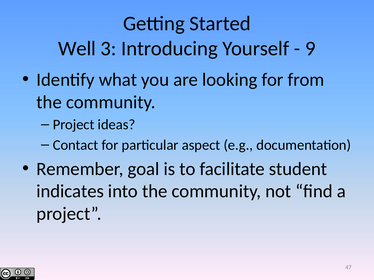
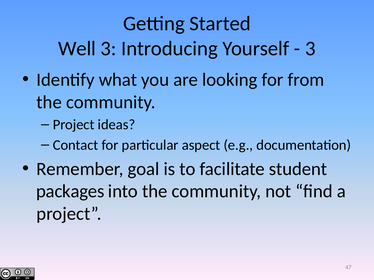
9 at (310, 49): 9 -> 3
indicates: indicates -> packages
